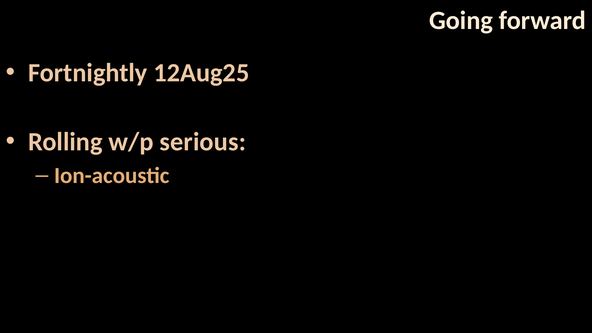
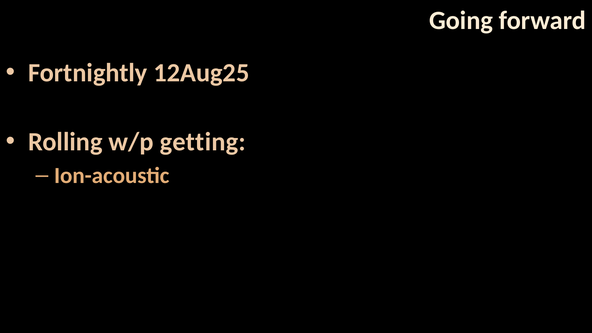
serious: serious -> getting
